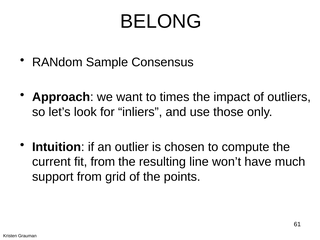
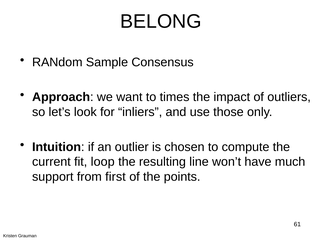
fit from: from -> loop
grid: grid -> first
